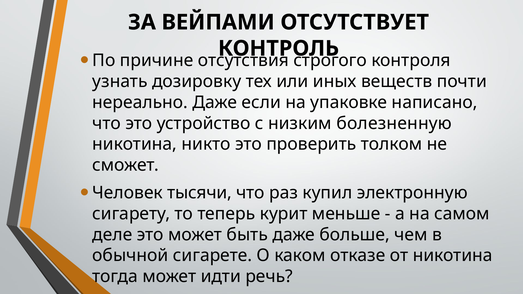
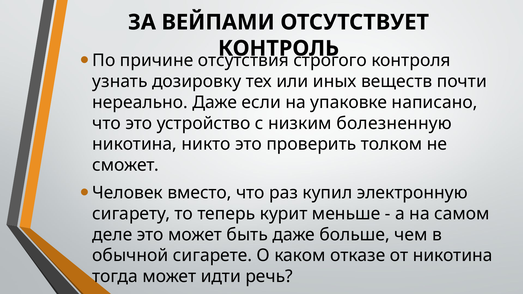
тысячи: тысячи -> вместо
